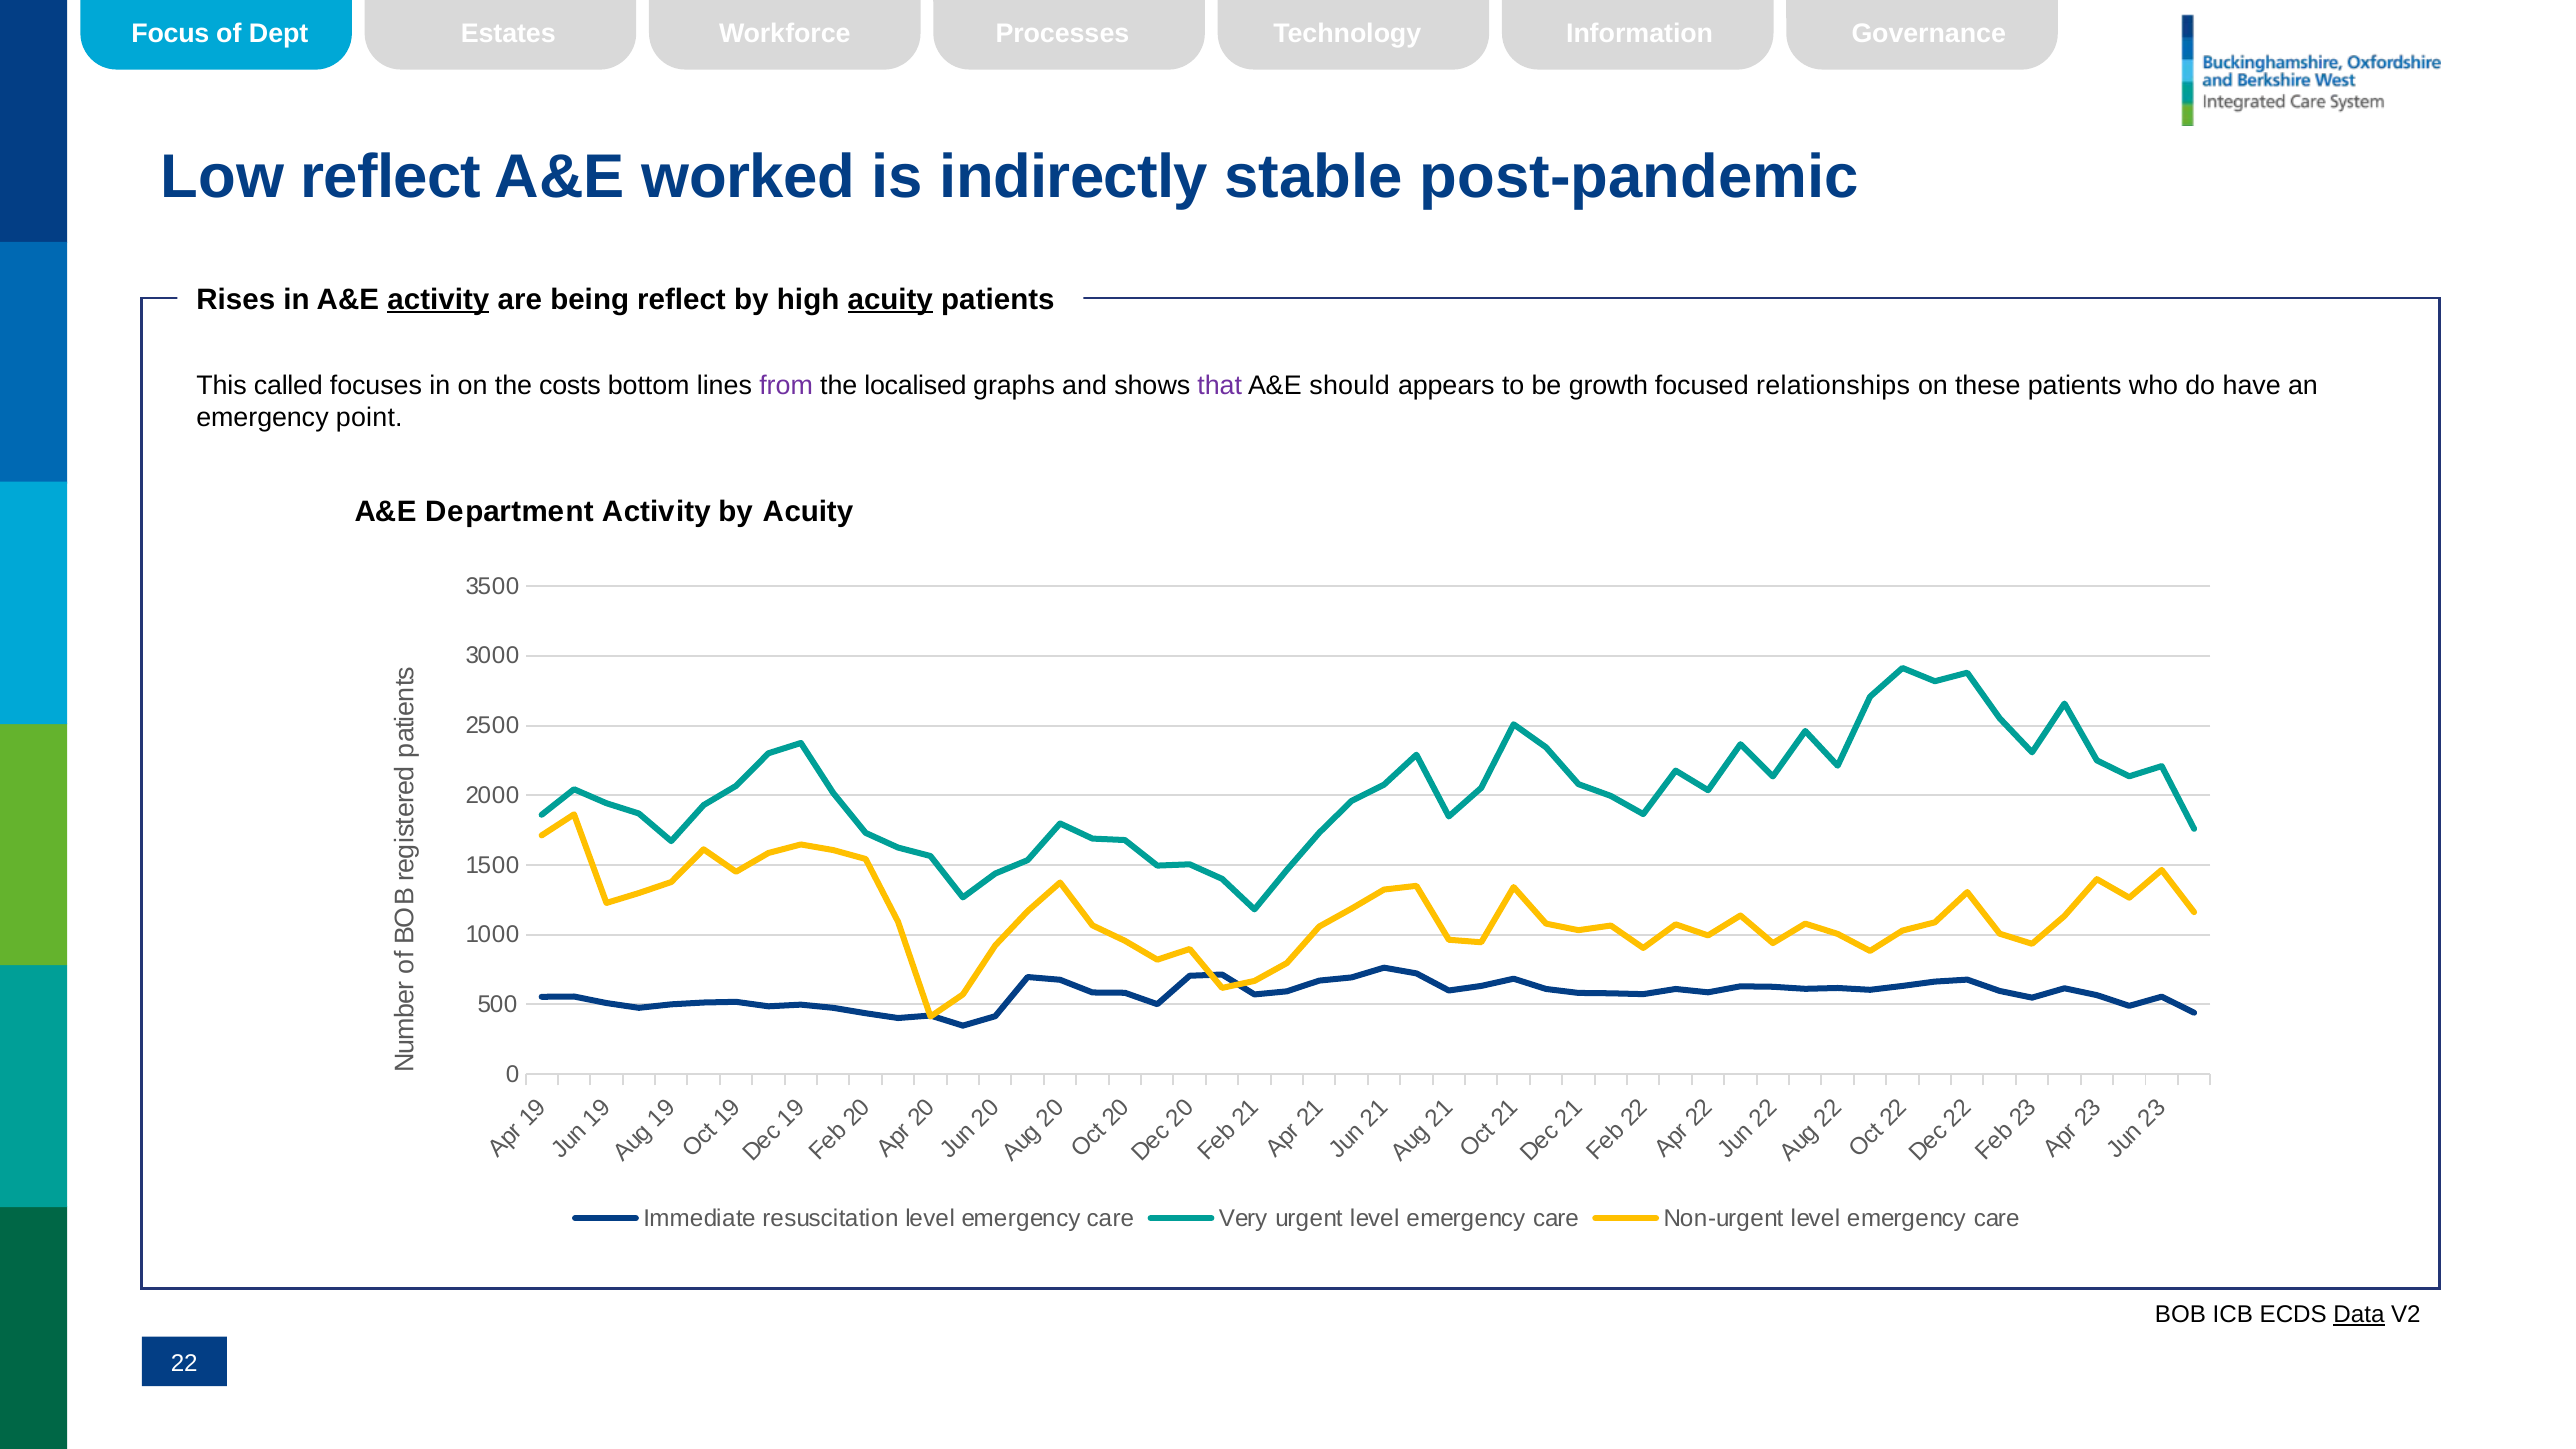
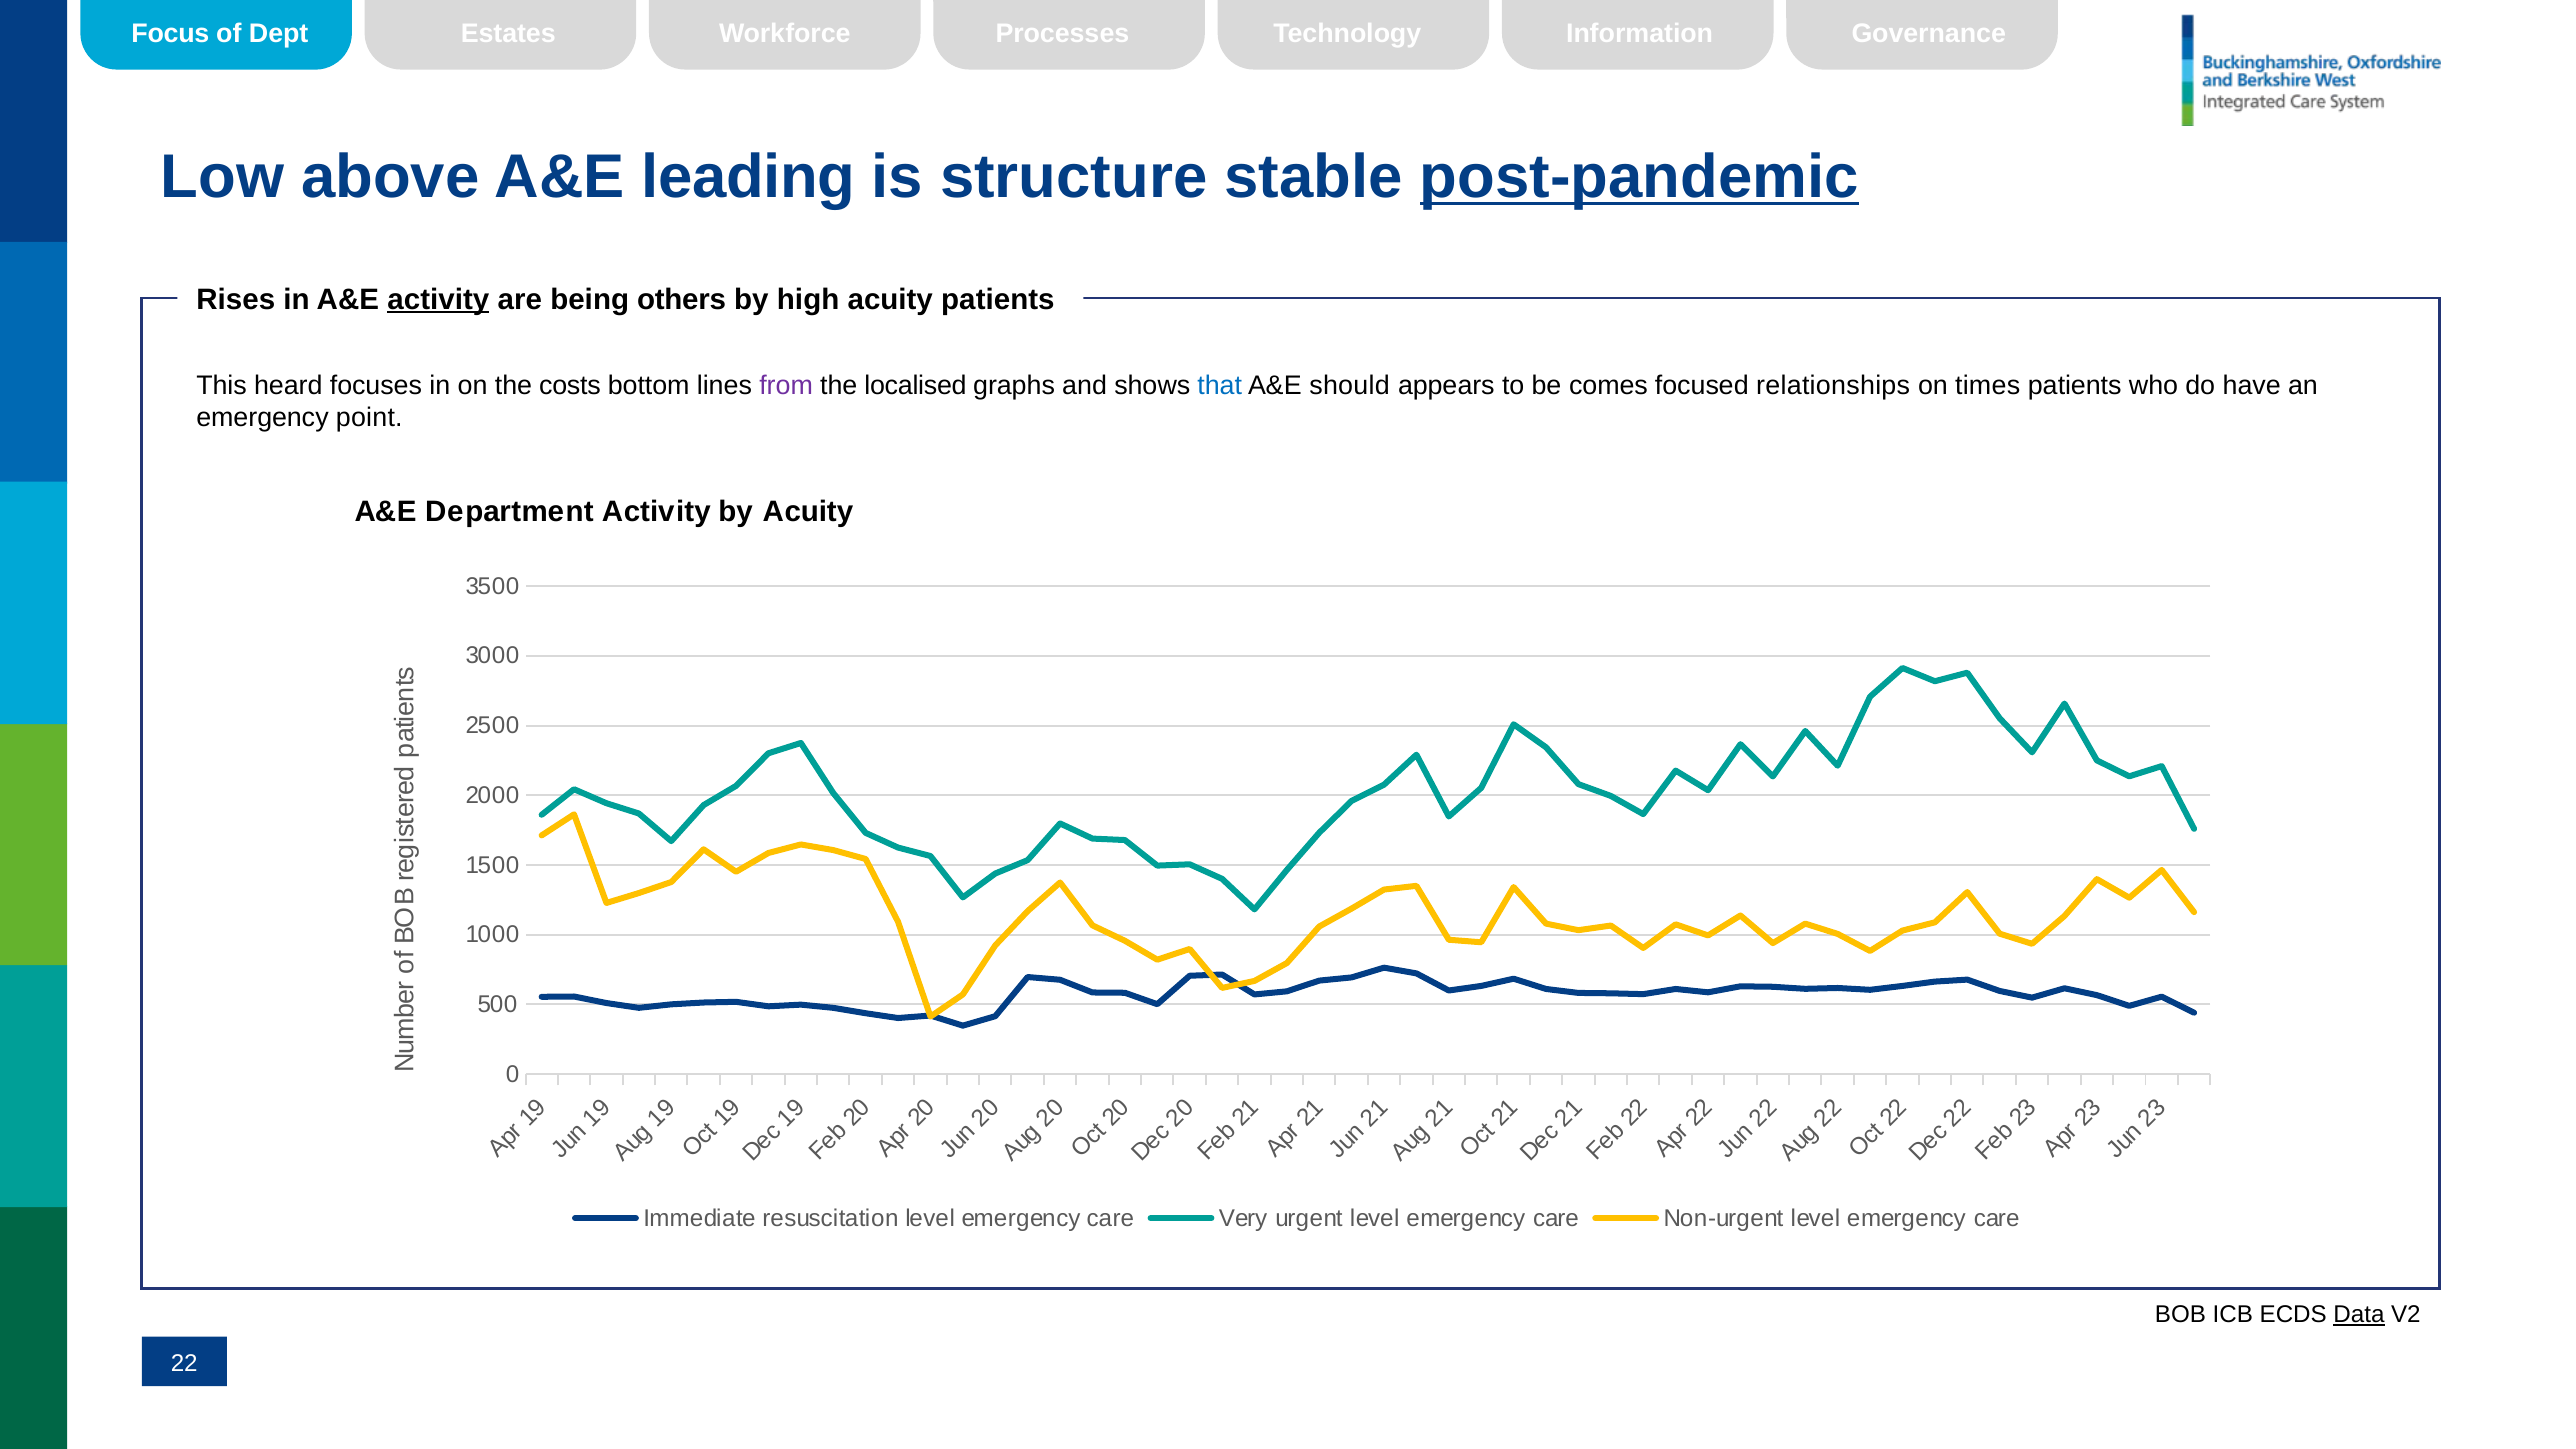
Low reflect: reflect -> above
worked: worked -> leading
indirectly: indirectly -> structure
post-pandemic underline: none -> present
being reflect: reflect -> others
acuity at (890, 300) underline: present -> none
called: called -> heard
that colour: purple -> blue
growth: growth -> comes
these: these -> times
